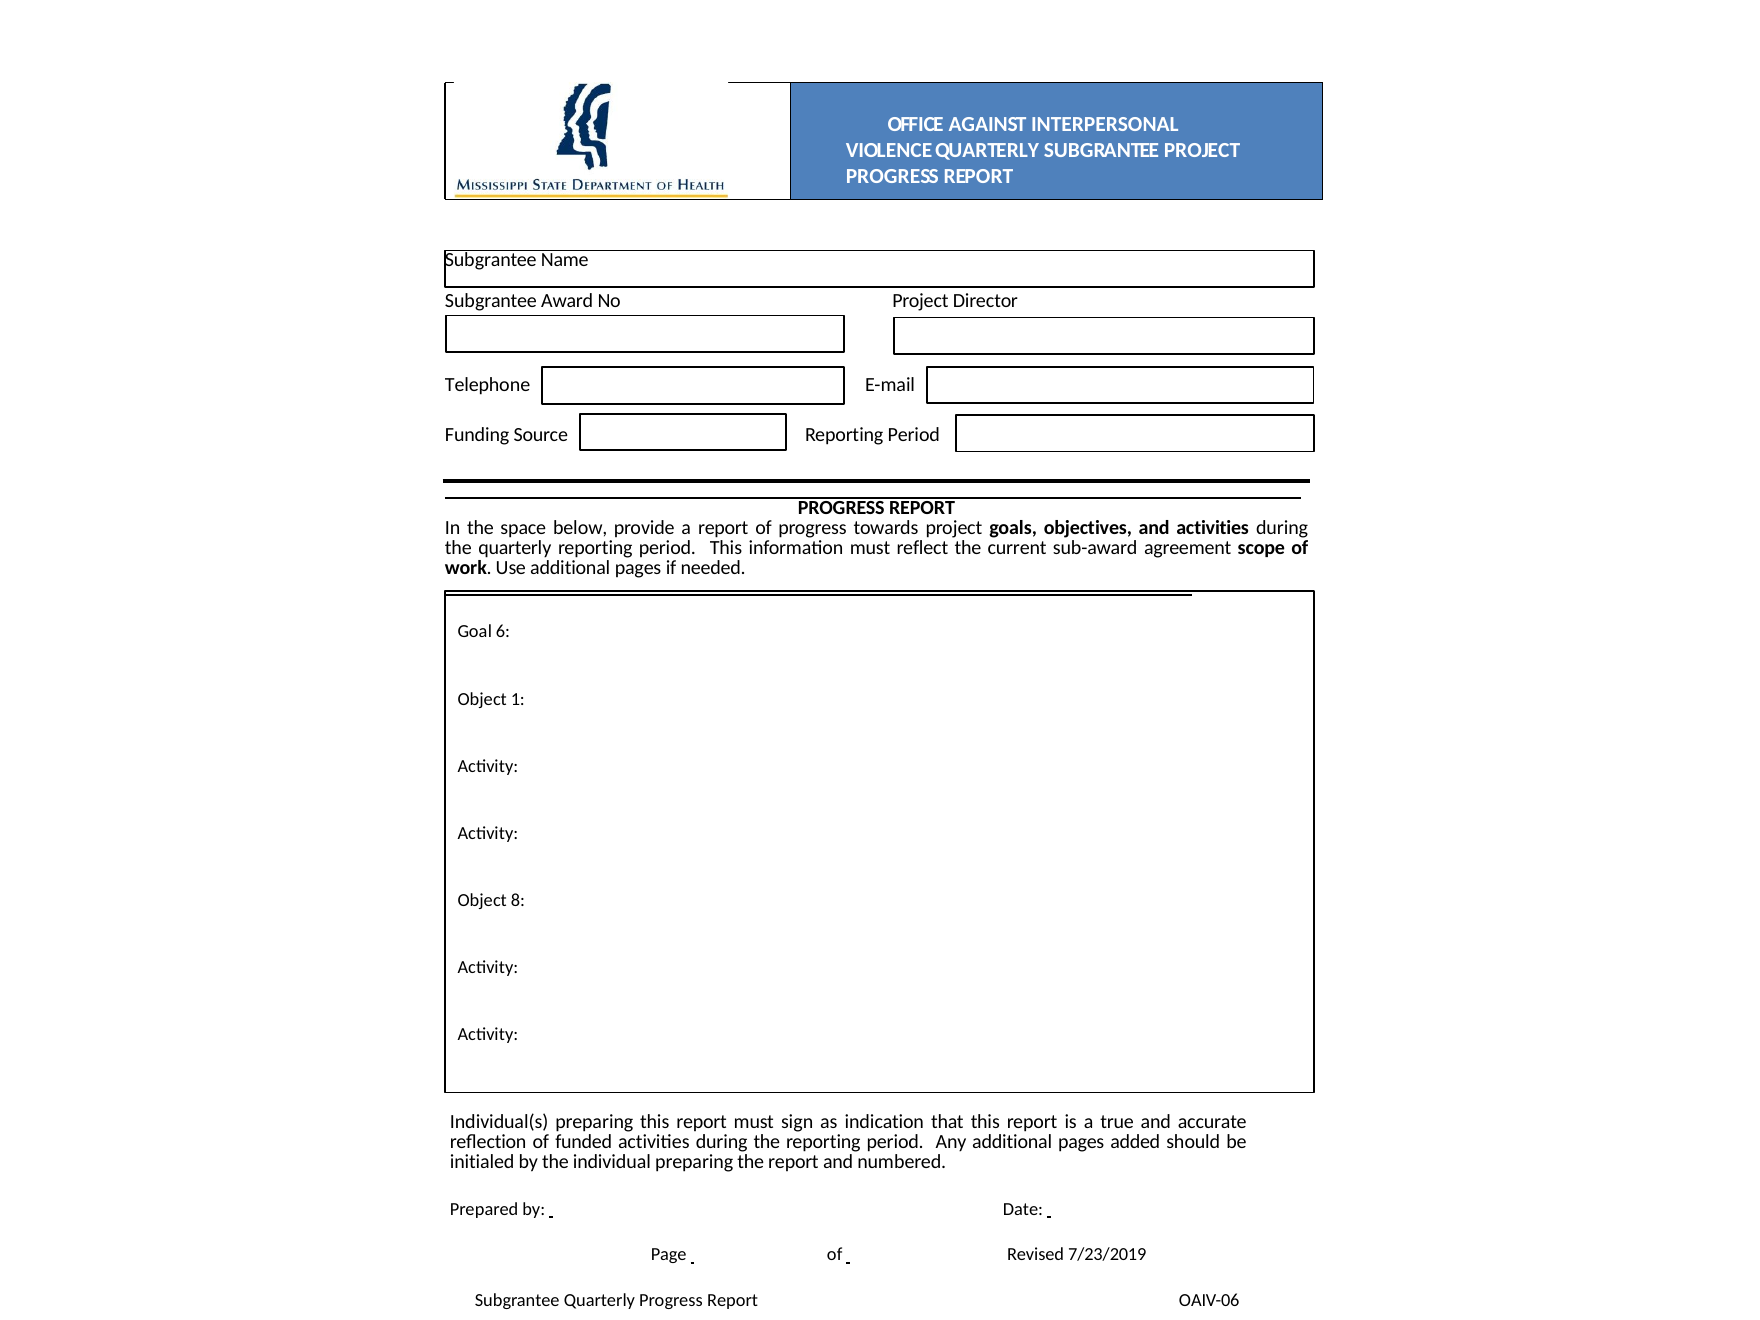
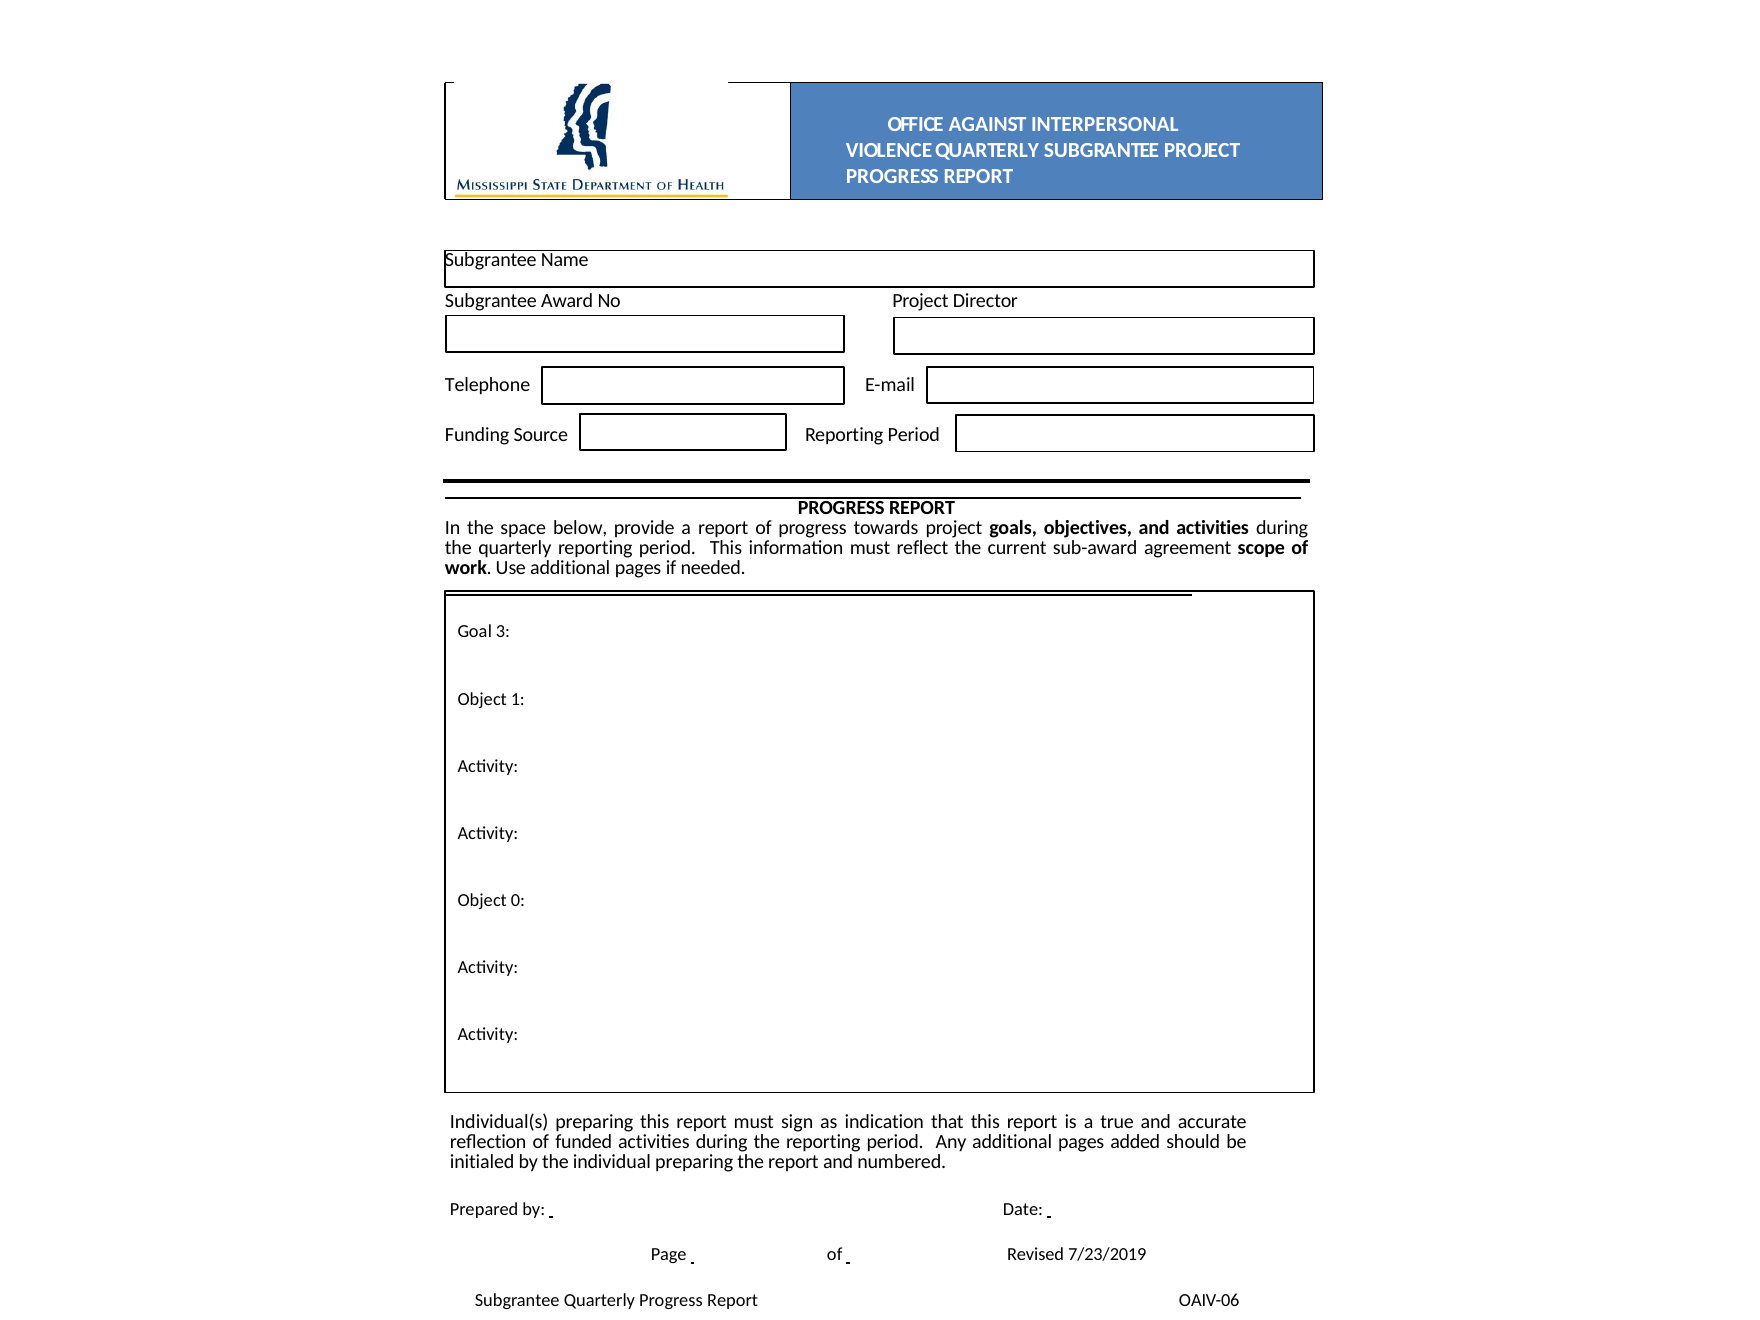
6: 6 -> 3
8: 8 -> 0
